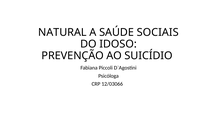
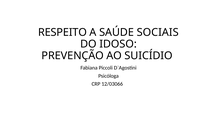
NATURAL: NATURAL -> RESPEITO
